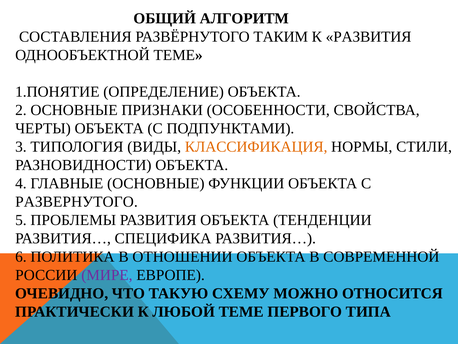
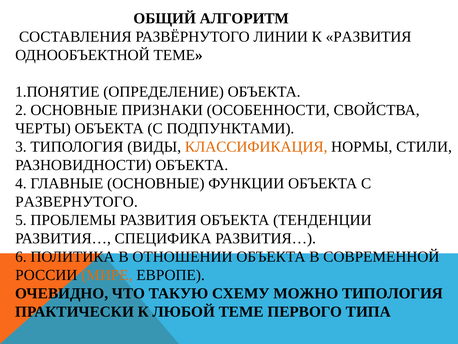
ТАКИМ: ТАКИМ -> ЛИНИИ
МИРЕ colour: purple -> orange
МОЖНО ОТНОСИТСЯ: ОТНОСИТСЯ -> ТИПОЛОГИЯ
